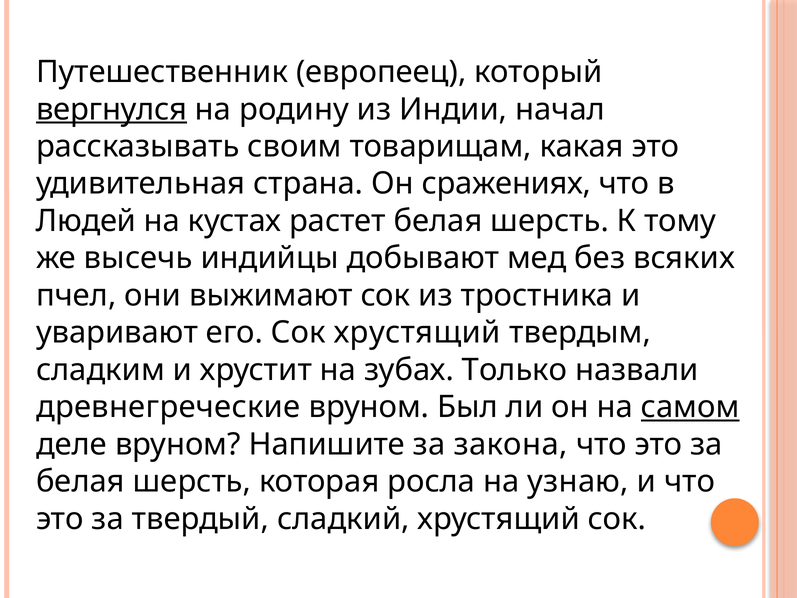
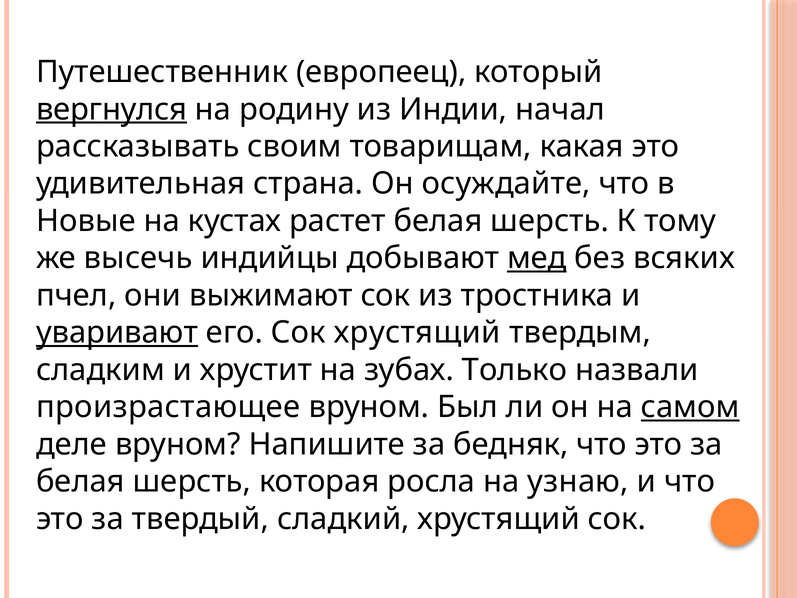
сражениях: сражениях -> осуждайте
Людей: Людей -> Новые
мед underline: none -> present
уваривают underline: none -> present
древнегреческие: древнегреческие -> произрастающее
закона: закона -> бедняк
